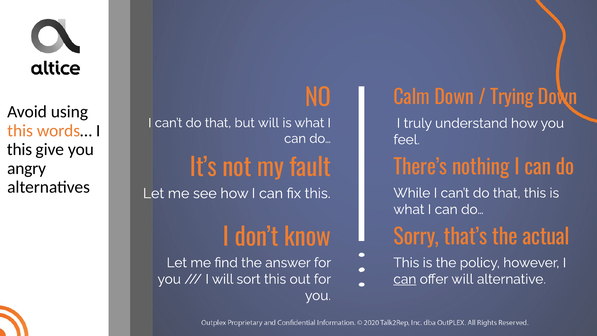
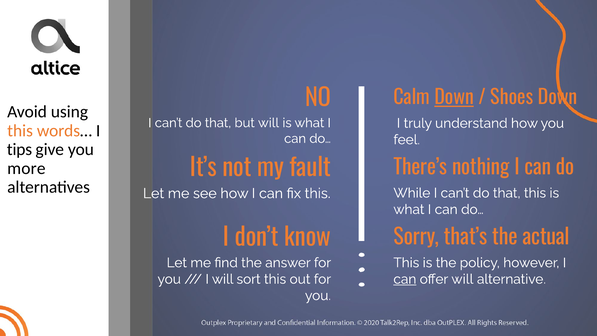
Down at (454, 98) underline: none -> present
Trying: Trying -> Shoes
this at (19, 149): this -> tips
angry: angry -> more
